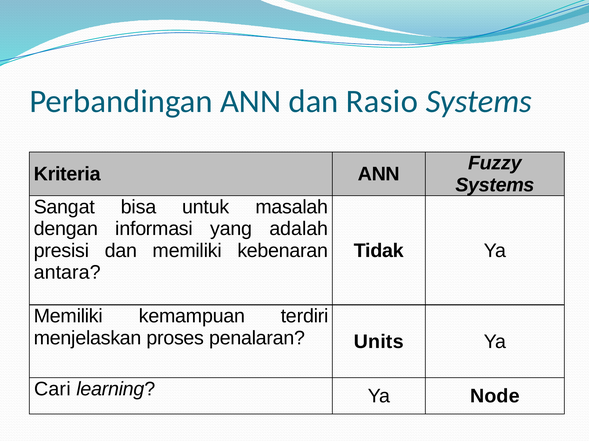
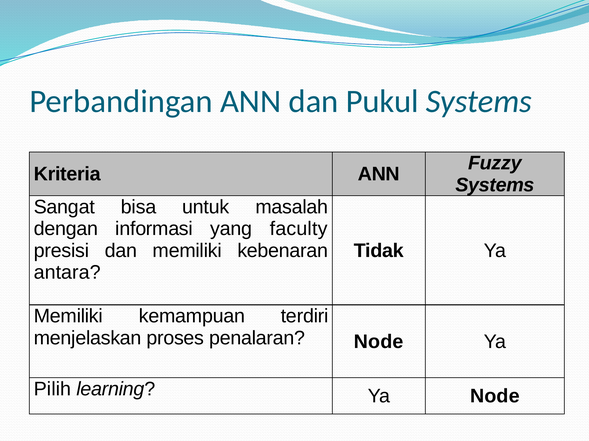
Rasio: Rasio -> Pukul
adalah: adalah -> faculty
penalaran Units: Units -> Node
Cari: Cari -> Pilih
